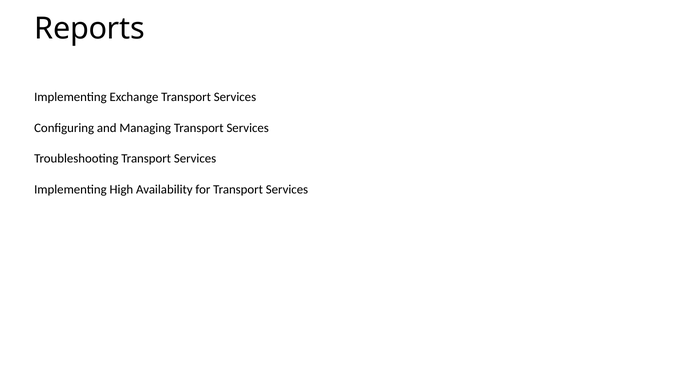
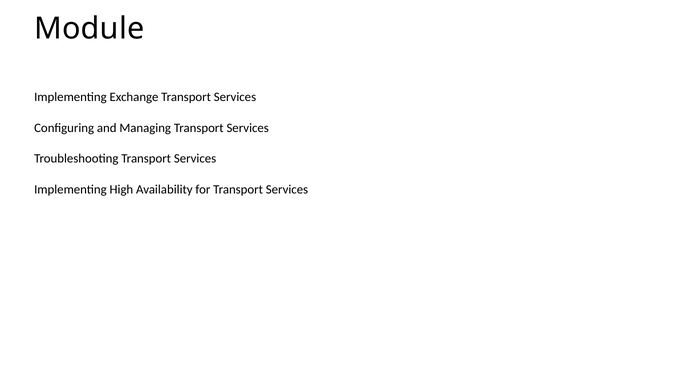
Reports: Reports -> Module
